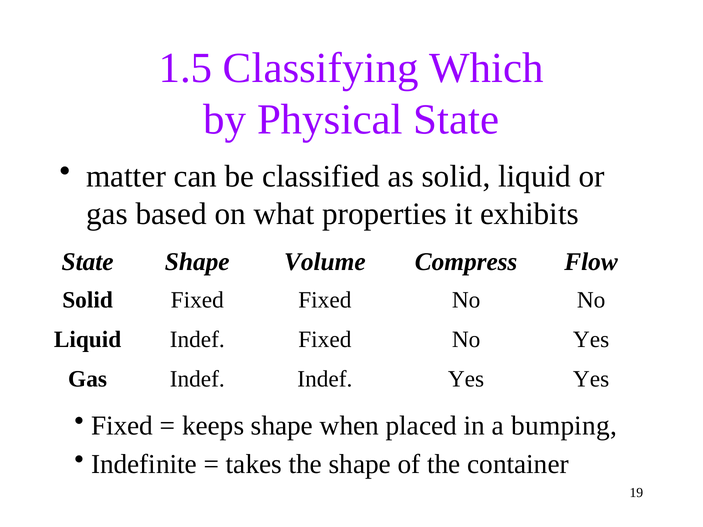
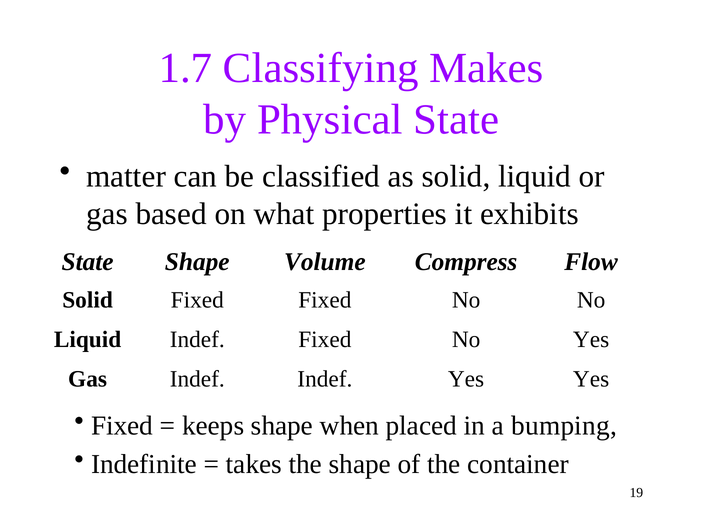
1.5: 1.5 -> 1.7
Which: Which -> Makes
